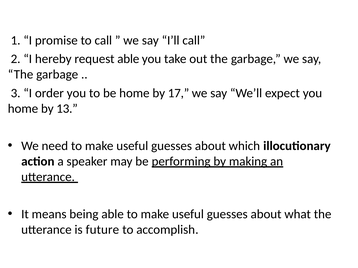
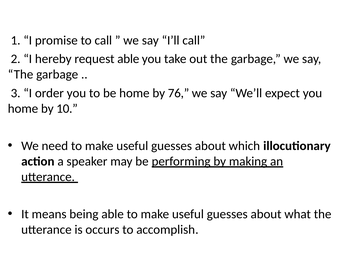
17: 17 -> 76
13: 13 -> 10
future: future -> occurs
